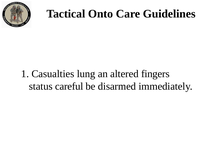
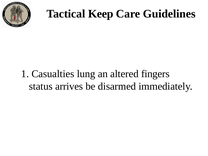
Onto: Onto -> Keep
careful: careful -> arrives
